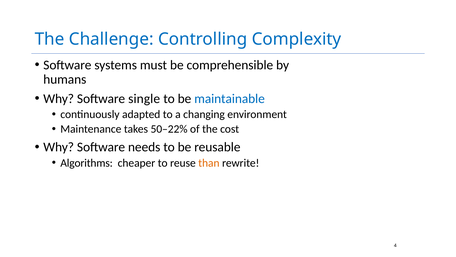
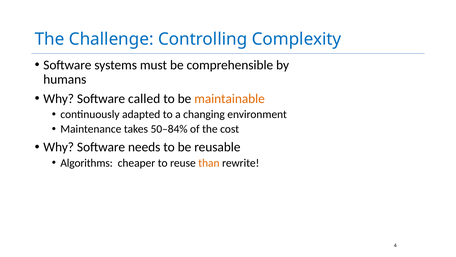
single: single -> called
maintainable colour: blue -> orange
50–22%: 50–22% -> 50–84%
